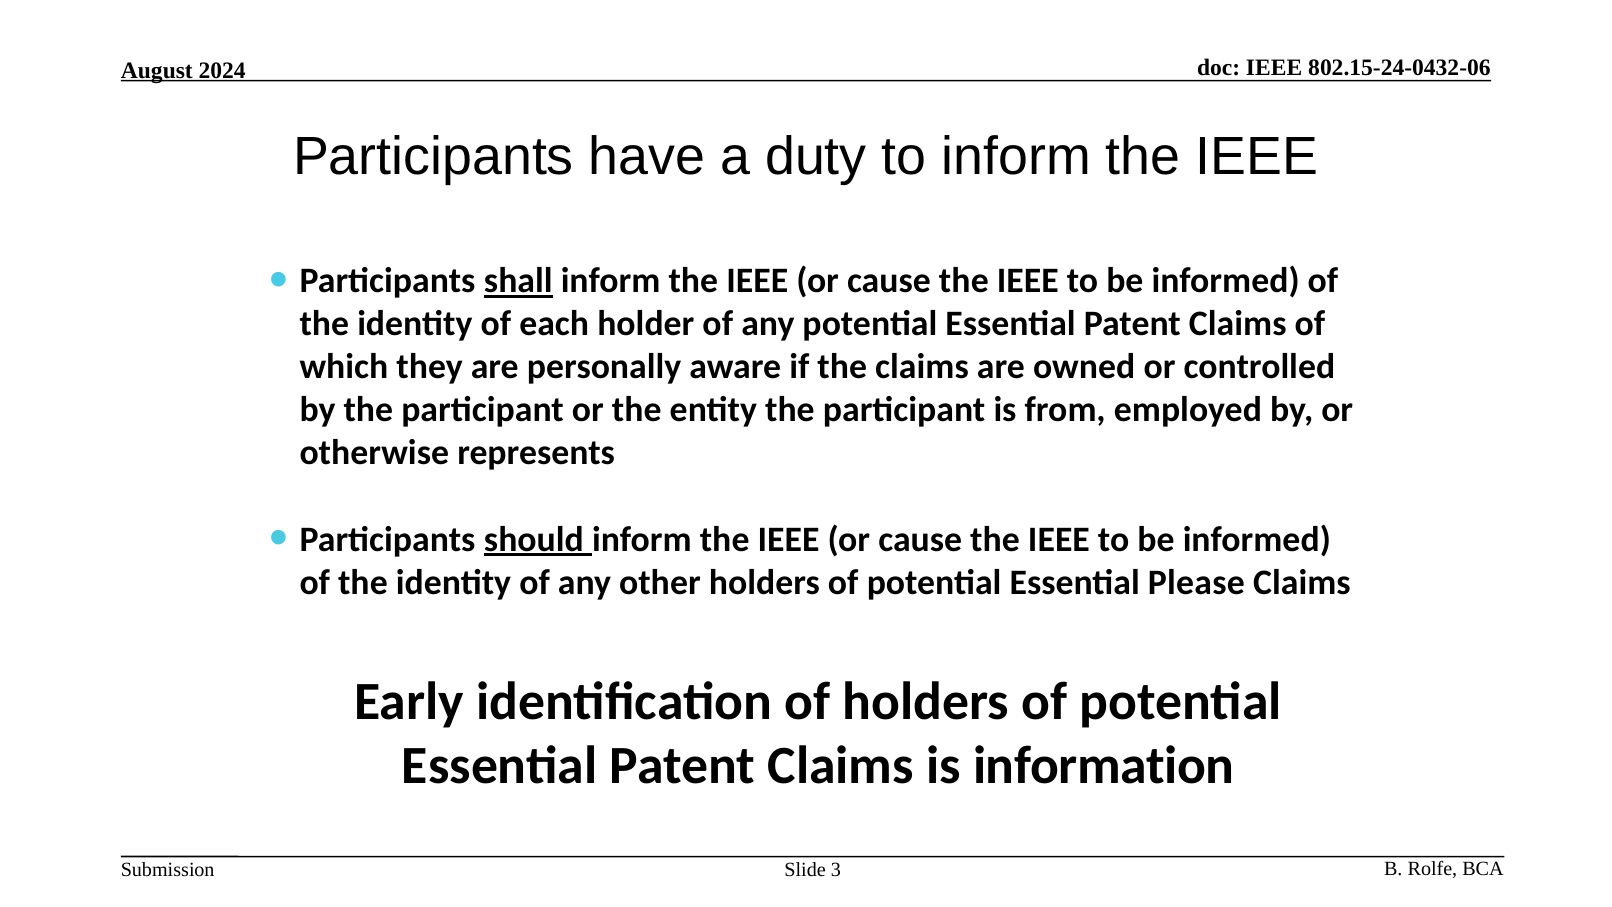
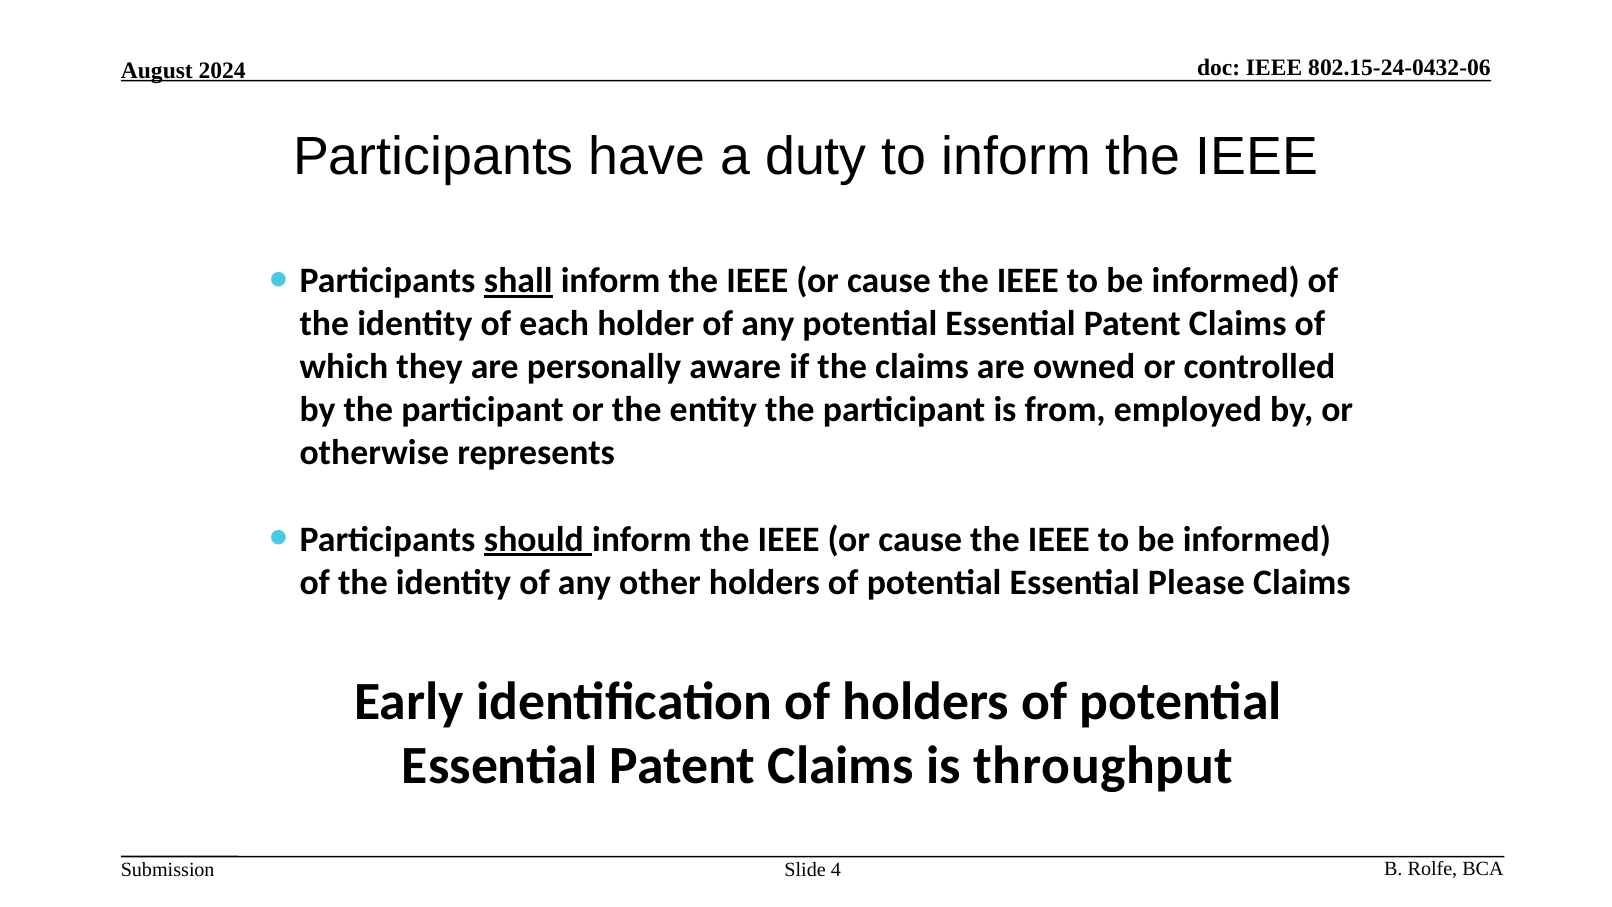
information: information -> throughput
3: 3 -> 4
